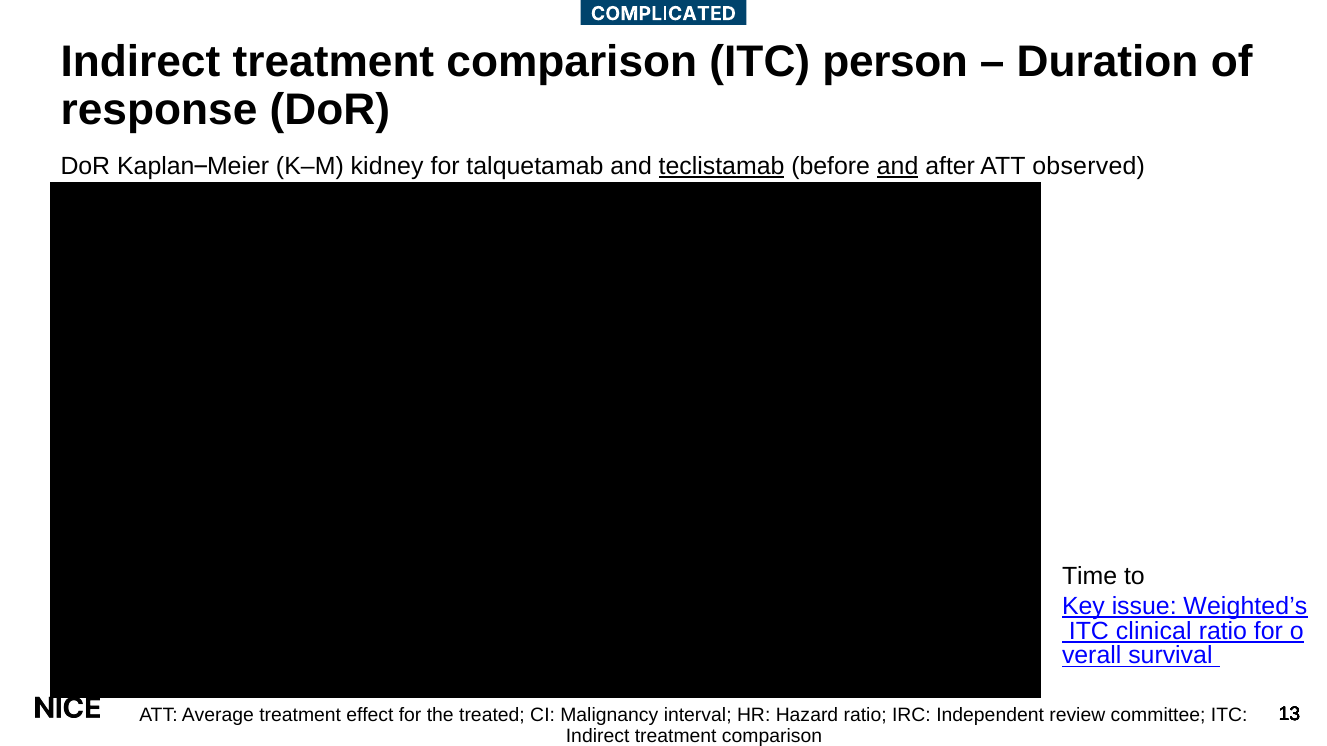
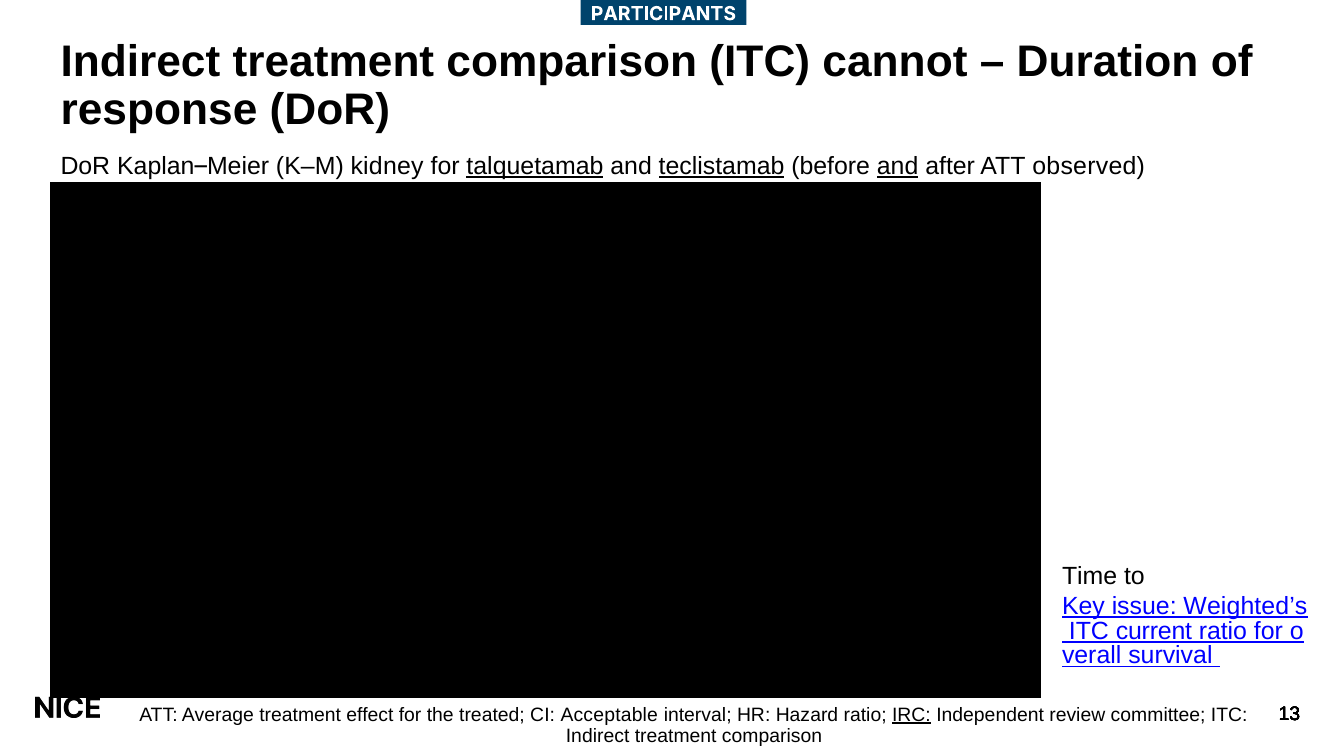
COMPLICATED: COMPLICATED -> PARTICIPANTS
person: person -> cannot
talquetamab underline: none -> present
clinical: clinical -> current
Malignancy: Malignancy -> Acceptable
IRC underline: none -> present
